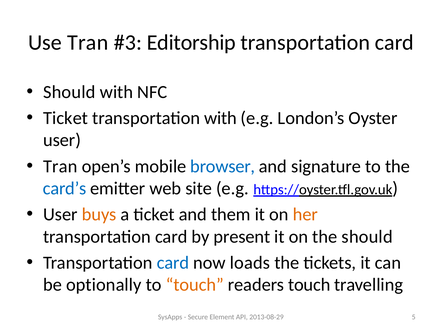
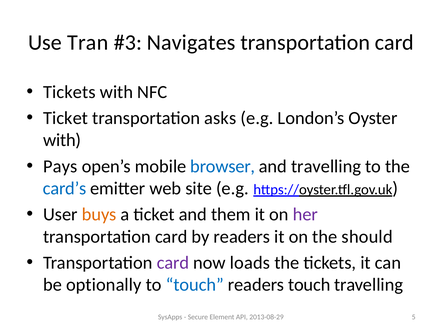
Editorship: Editorship -> Navigates
Should at (69, 92): Should -> Tickets
transportation with: with -> asks
user at (62, 140): user -> with
Tran at (60, 166): Tran -> Pays
and signature: signature -> travelling
her colour: orange -> purple
by present: present -> readers
card at (173, 262) colour: blue -> purple
touch at (195, 284) colour: orange -> blue
